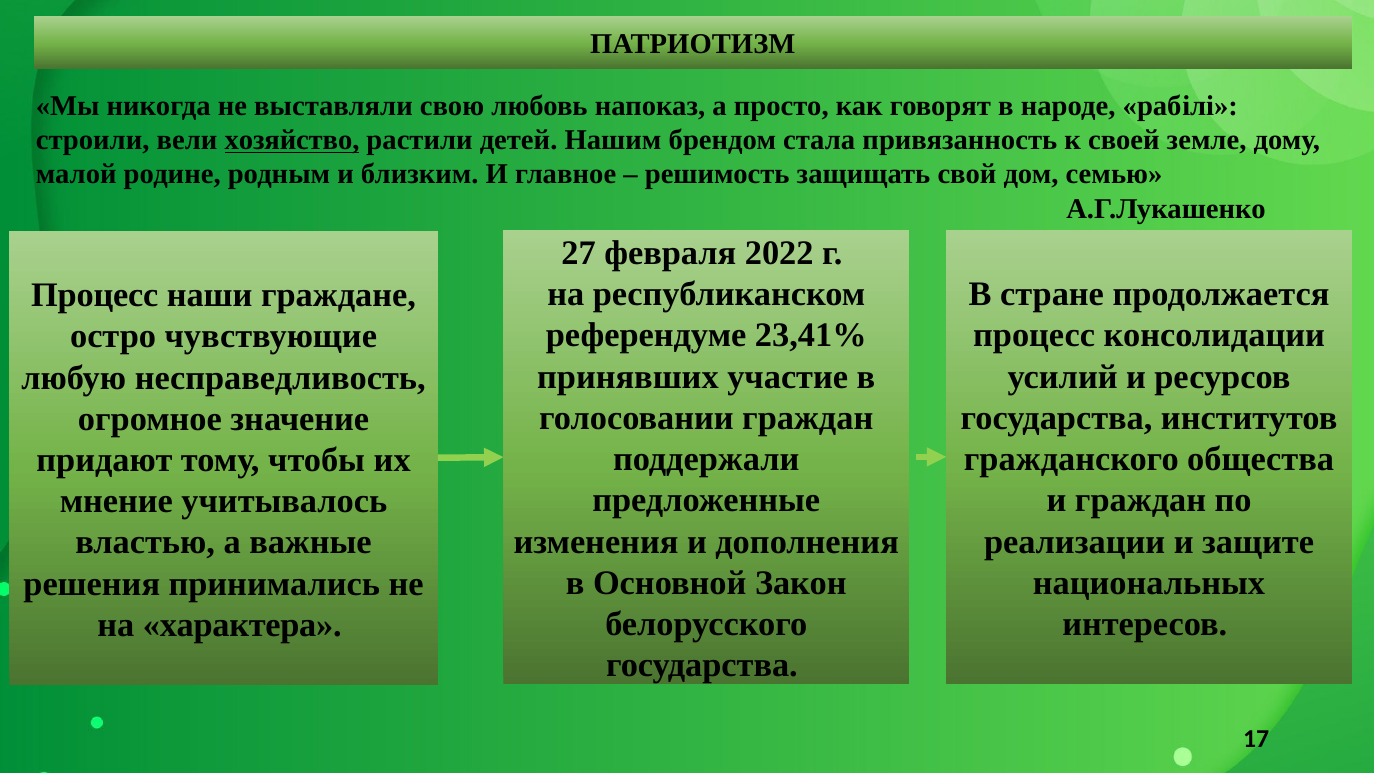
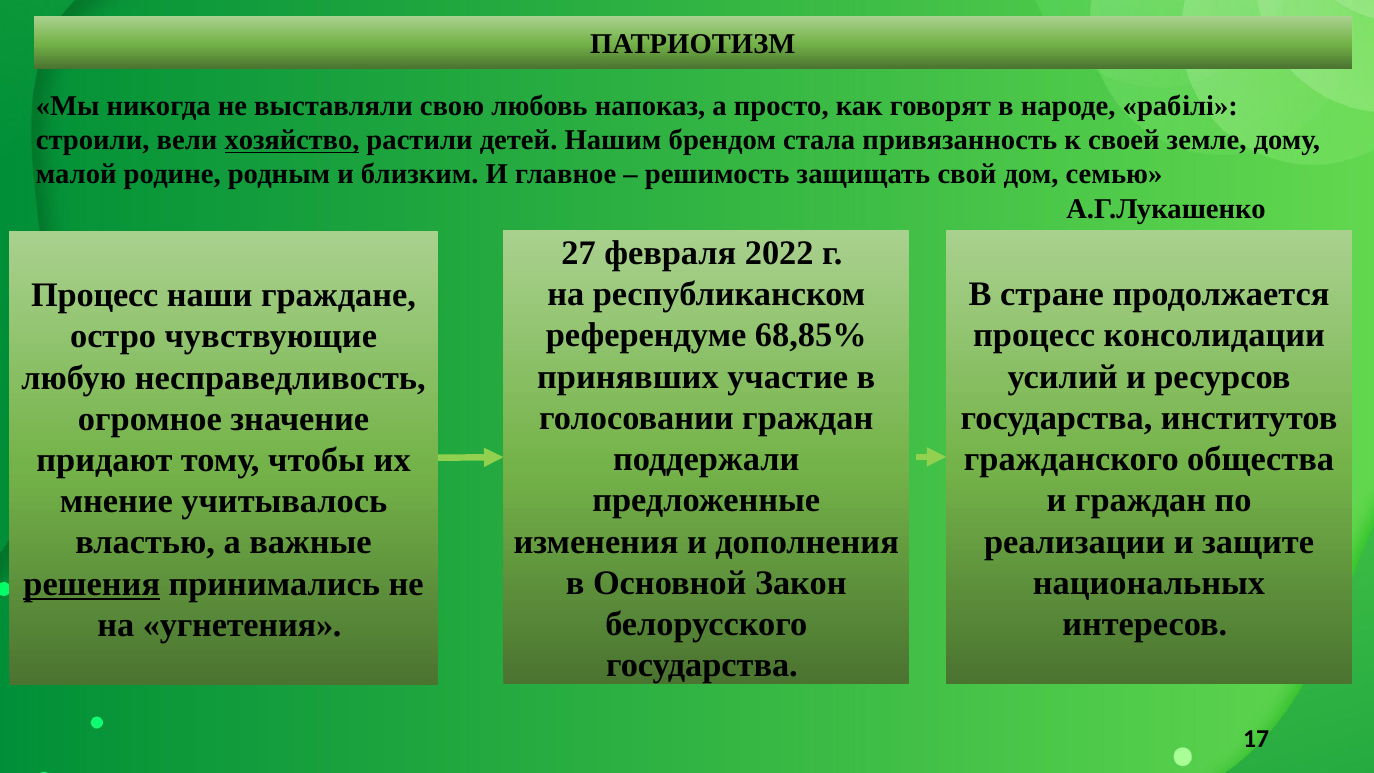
23,41%: 23,41% -> 68,85%
решения underline: none -> present
характера: характера -> угнетения
